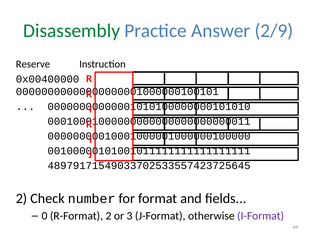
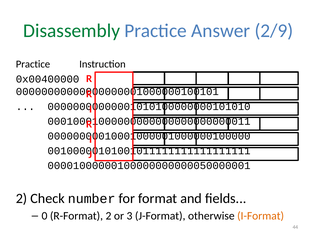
Reserve at (33, 64): Reserve -> Practice
48979171549033702533557423725645: 48979171549033702533557423725645 -> 00001000000100000000000050000001
I-Format colour: purple -> orange
